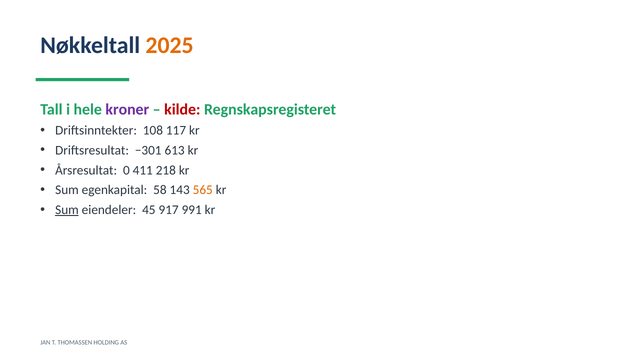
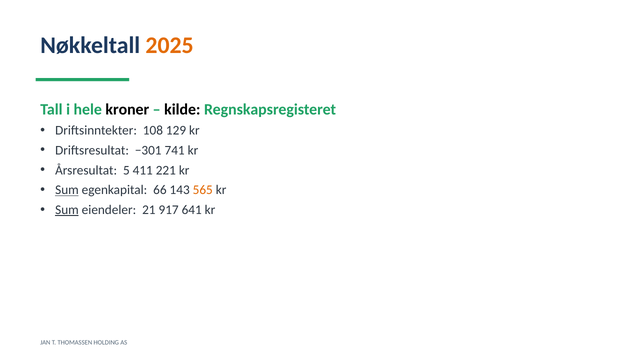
kroner colour: purple -> black
kilde colour: red -> black
117: 117 -> 129
613: 613 -> 741
0: 0 -> 5
218: 218 -> 221
Sum at (67, 190) underline: none -> present
58: 58 -> 66
45: 45 -> 21
991: 991 -> 641
